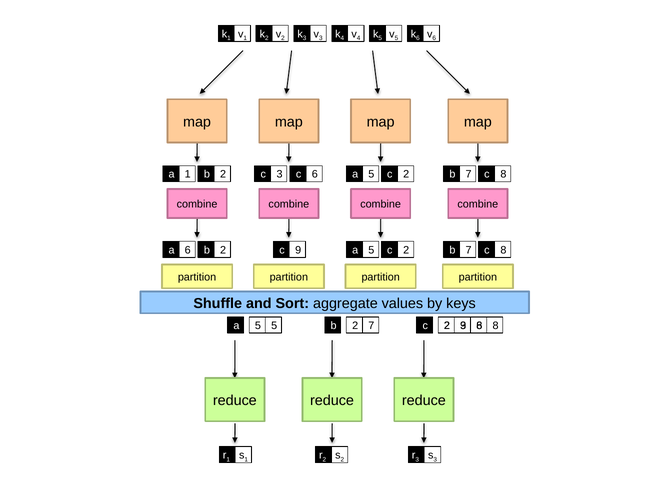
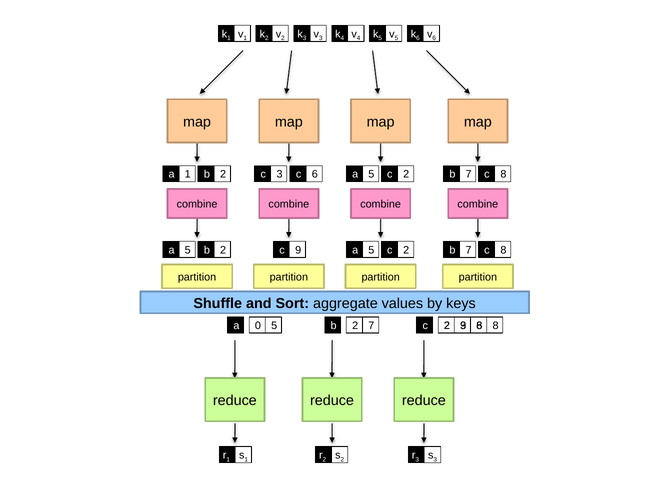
a 6: 6 -> 5
a 5: 5 -> 0
